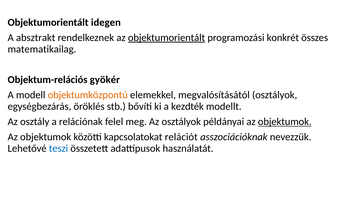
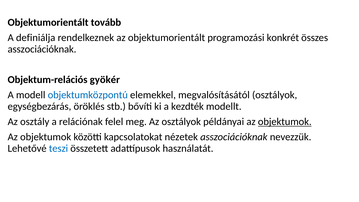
idegen: idegen -> tovább
absztrakt: absztrakt -> definiálja
objektumorientált at (167, 38) underline: present -> none
matematikailag at (42, 49): matematikailag -> asszociációknak
objektumközpontú colour: orange -> blue
relációt: relációt -> nézetek
